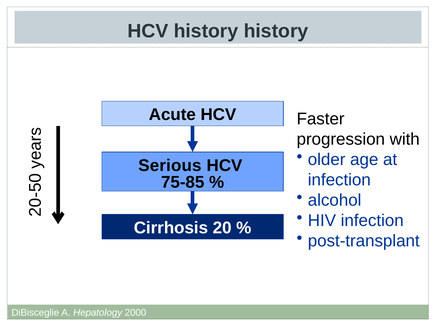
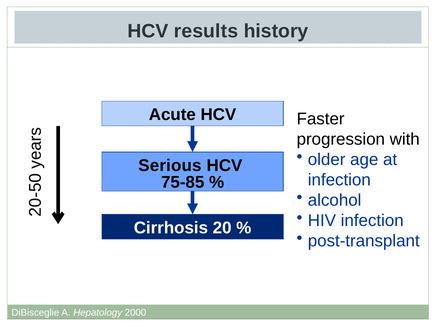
HCV history: history -> results
